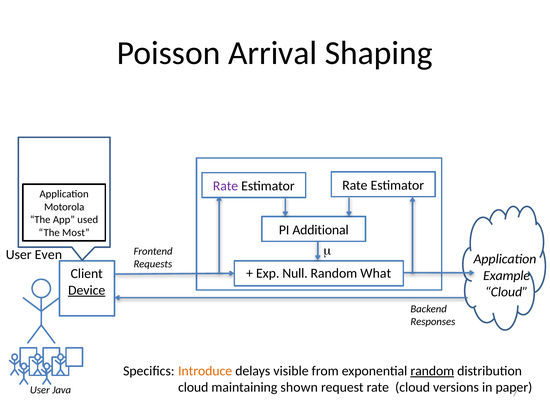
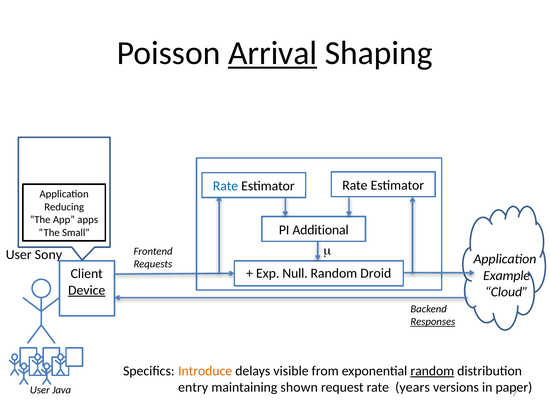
Arrival underline: none -> present
Rate at (226, 186) colour: purple -> blue
Motorola: Motorola -> Reducing
used: used -> apps
Most: Most -> Small
Even: Even -> Sony
What: What -> Droid
Responses underline: none -> present
cloud at (193, 388): cloud -> entry
rate cloud: cloud -> years
